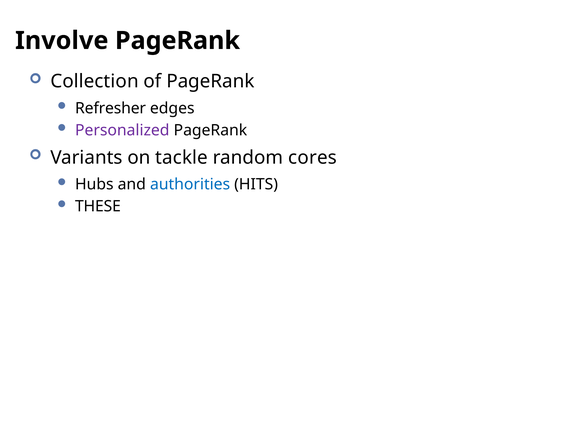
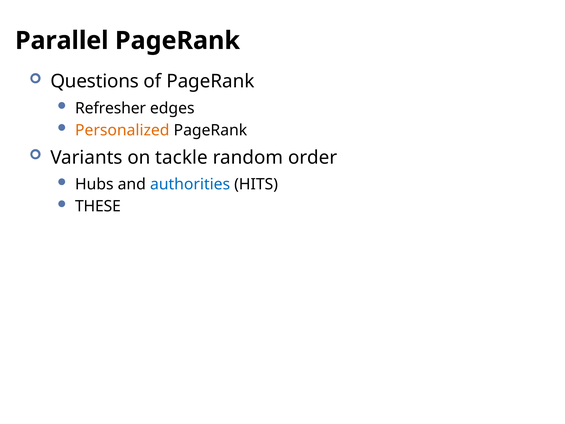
Involve: Involve -> Parallel
Collection: Collection -> Questions
Personalized colour: purple -> orange
cores: cores -> order
